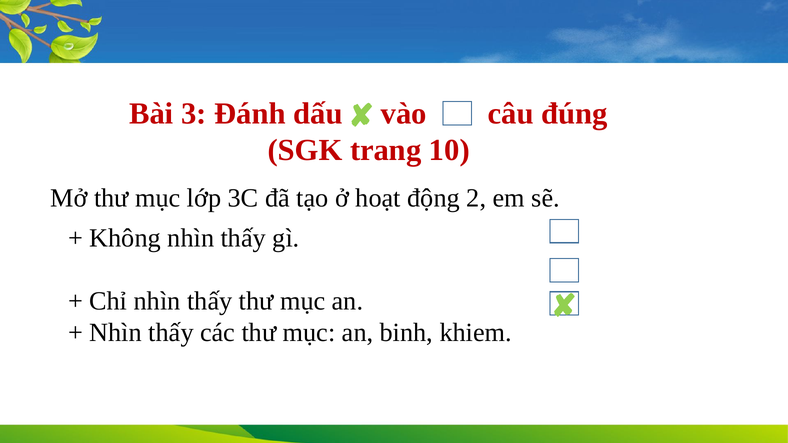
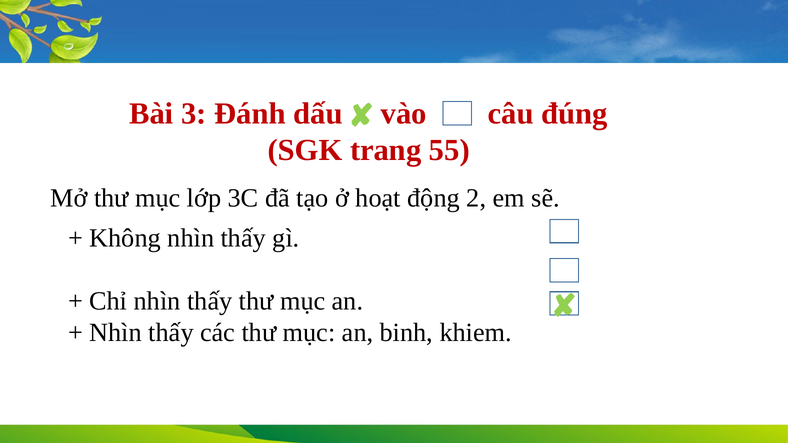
10: 10 -> 55
